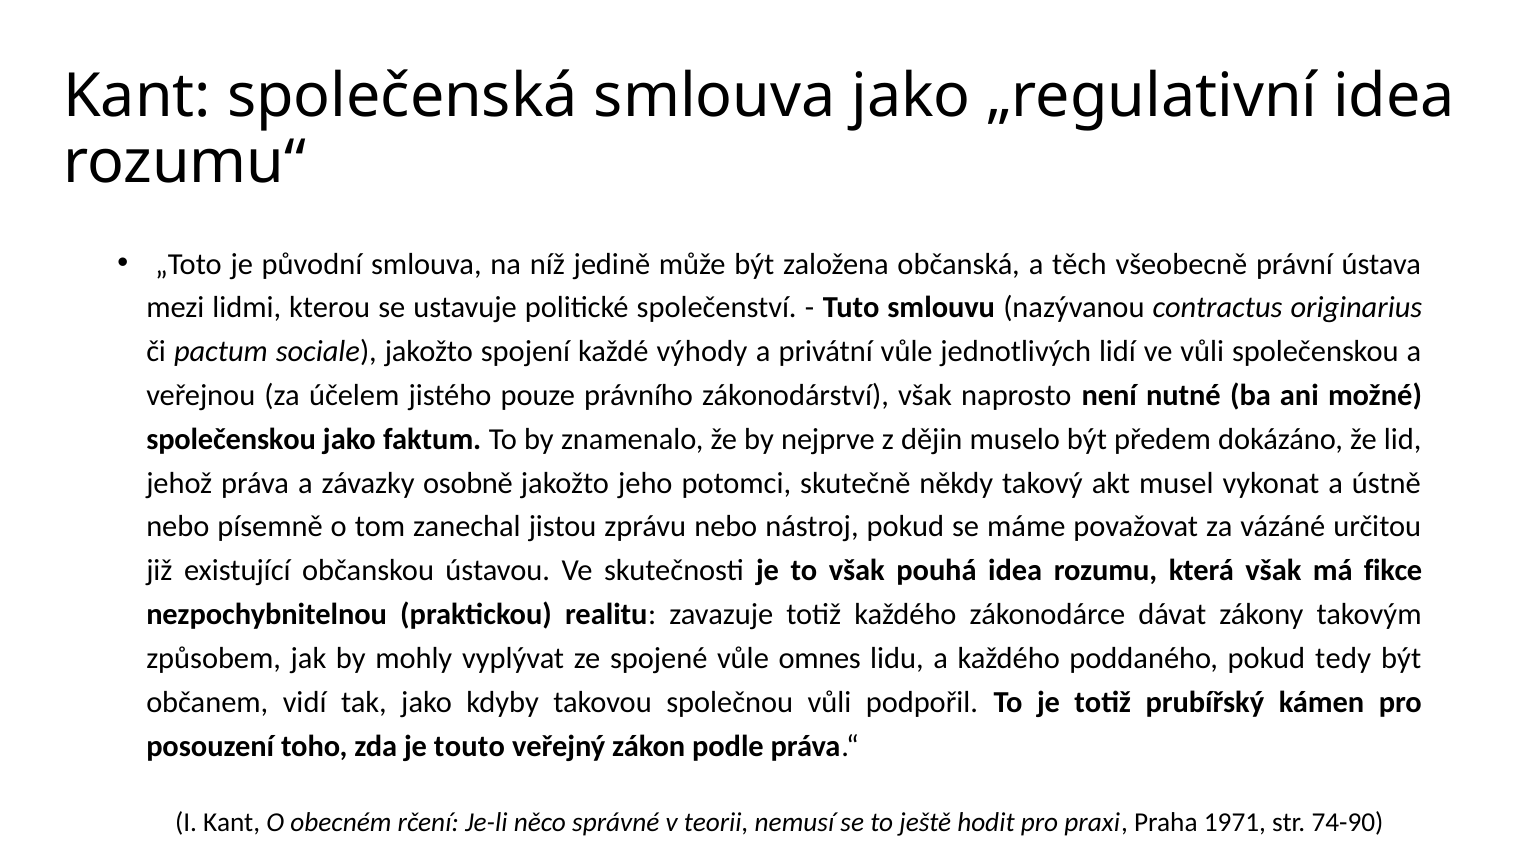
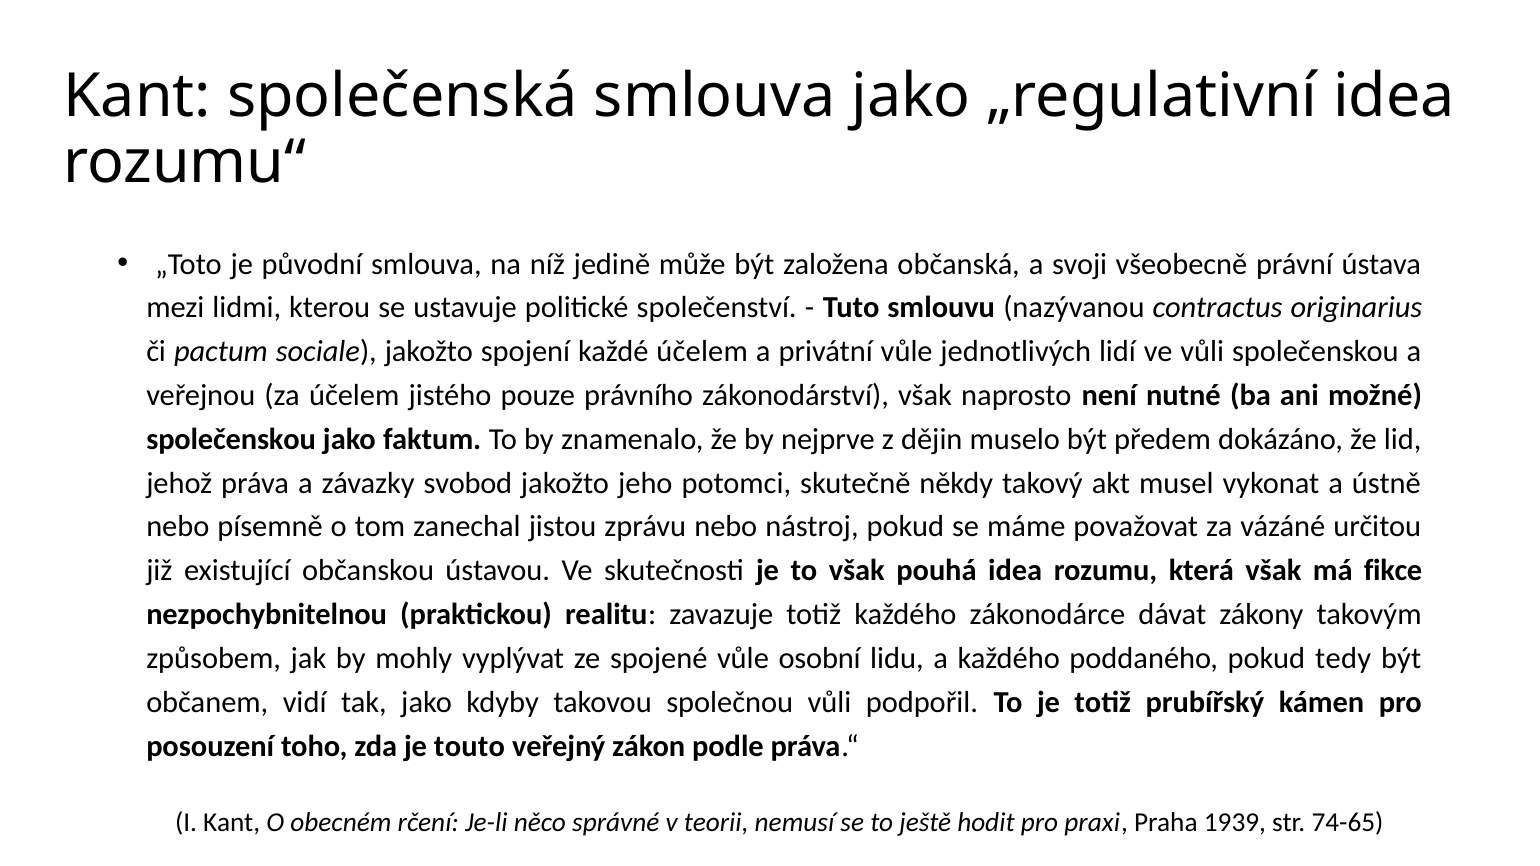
těch: těch -> svoji
každé výhody: výhody -> účelem
osobně: osobně -> svobod
omnes: omnes -> osobní
1971: 1971 -> 1939
74-90: 74-90 -> 74-65
